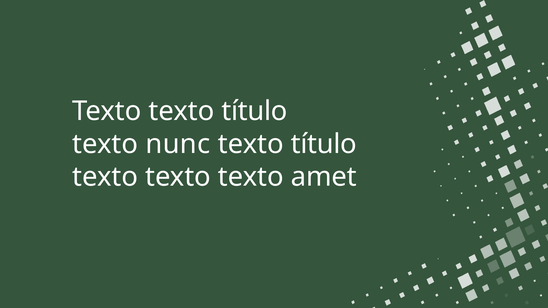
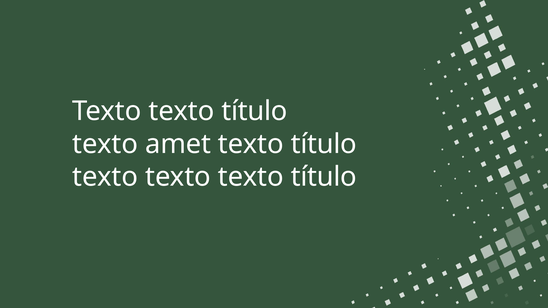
nunc: nunc -> amet
texto texto texto amet: amet -> título
